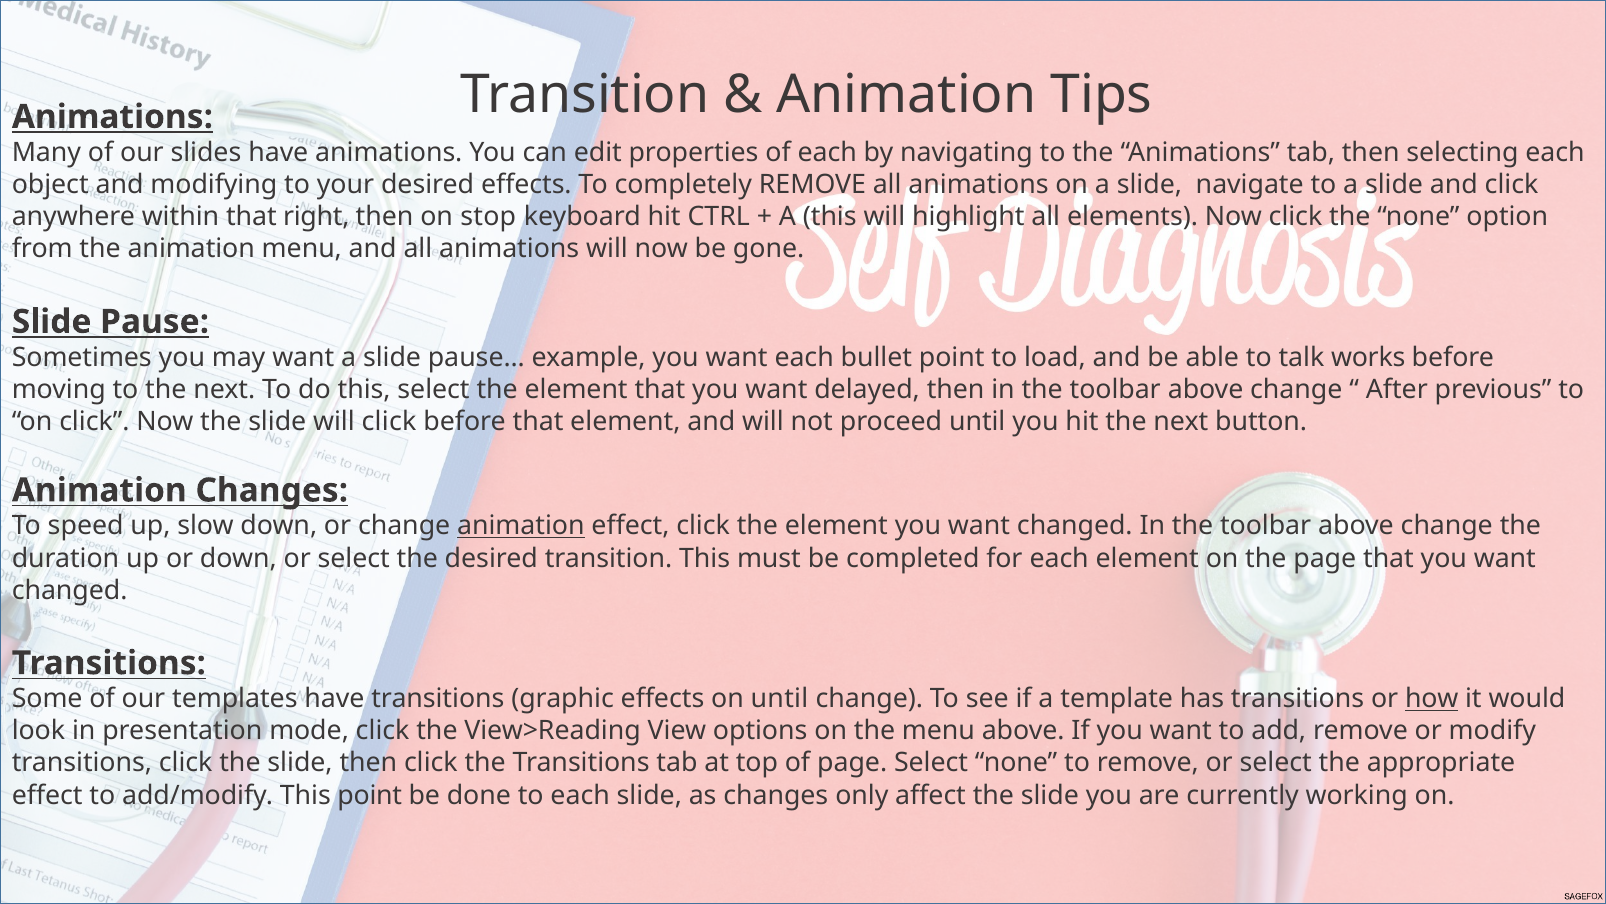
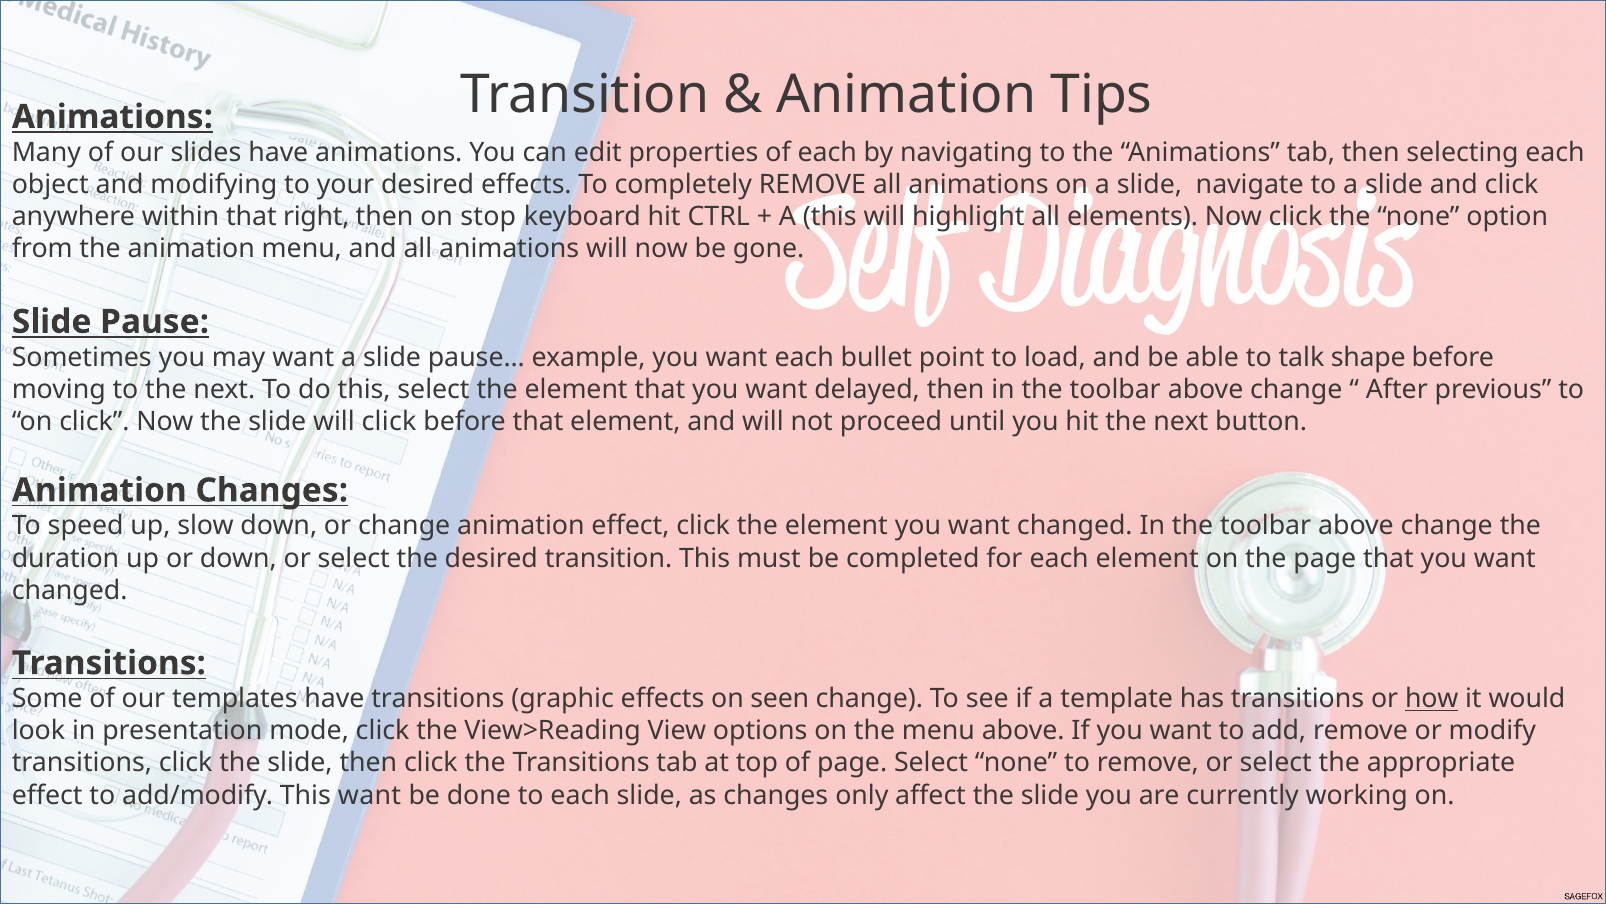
works: works -> shape
animation at (521, 526) underline: present -> none
on until: until -> seen
This point: point -> want
